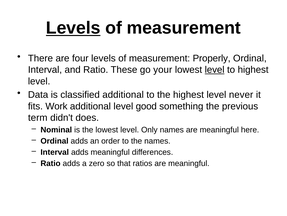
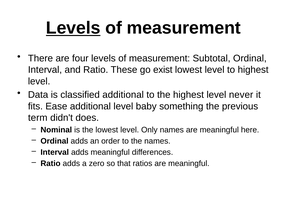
Properly: Properly -> Subtotal
your: your -> exist
level at (215, 70) underline: present -> none
Work: Work -> Ease
good: good -> baby
